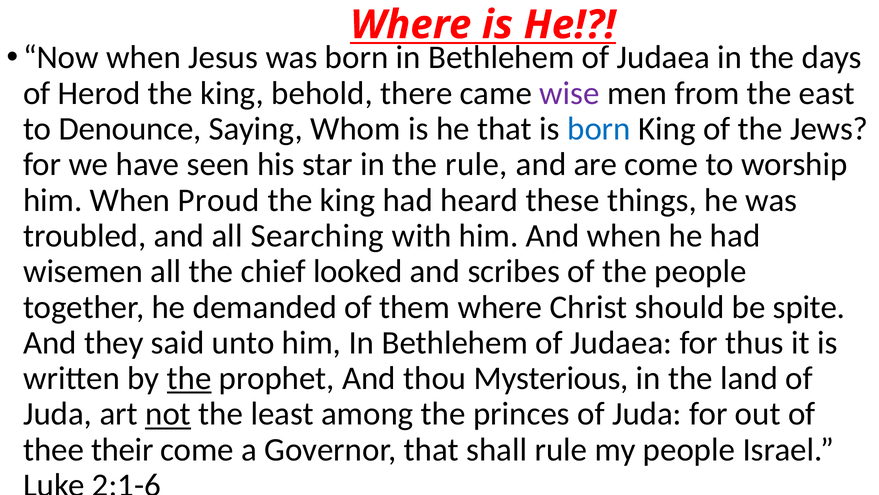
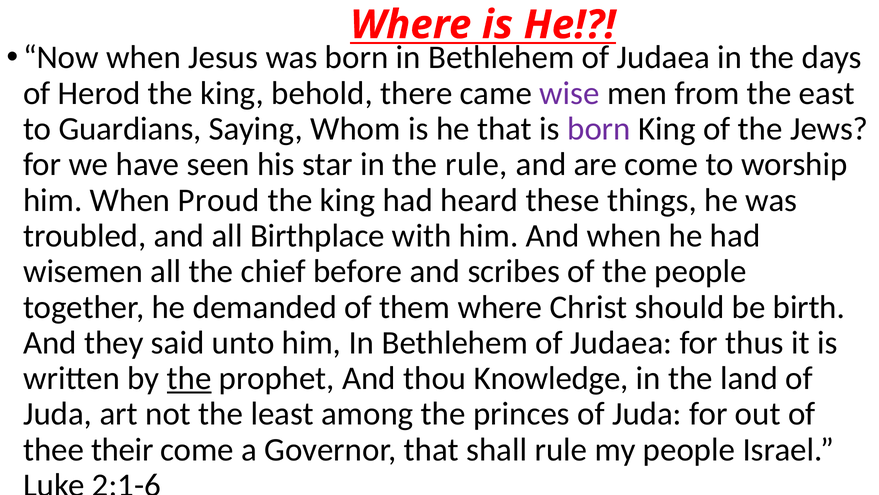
Denounce: Denounce -> Guardians
born at (599, 129) colour: blue -> purple
Searching: Searching -> Birthplace
looked: looked -> before
spite: spite -> birth
Mysterious: Mysterious -> Knowledge
not underline: present -> none
